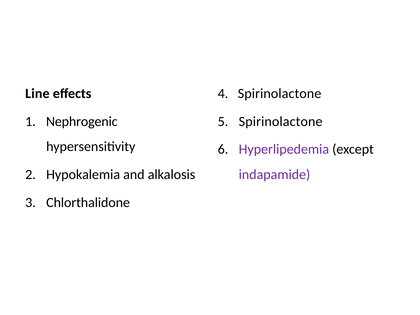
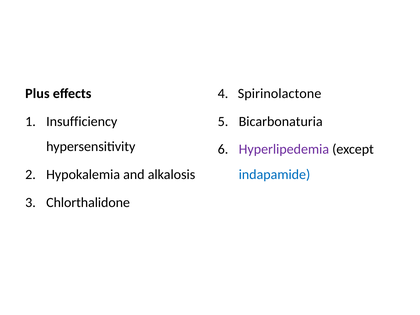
Line: Line -> Plus
Nephrogenic: Nephrogenic -> Insufficiency
Spirinolactone at (281, 121): Spirinolactone -> Bicarbonaturia
indapamide colour: purple -> blue
